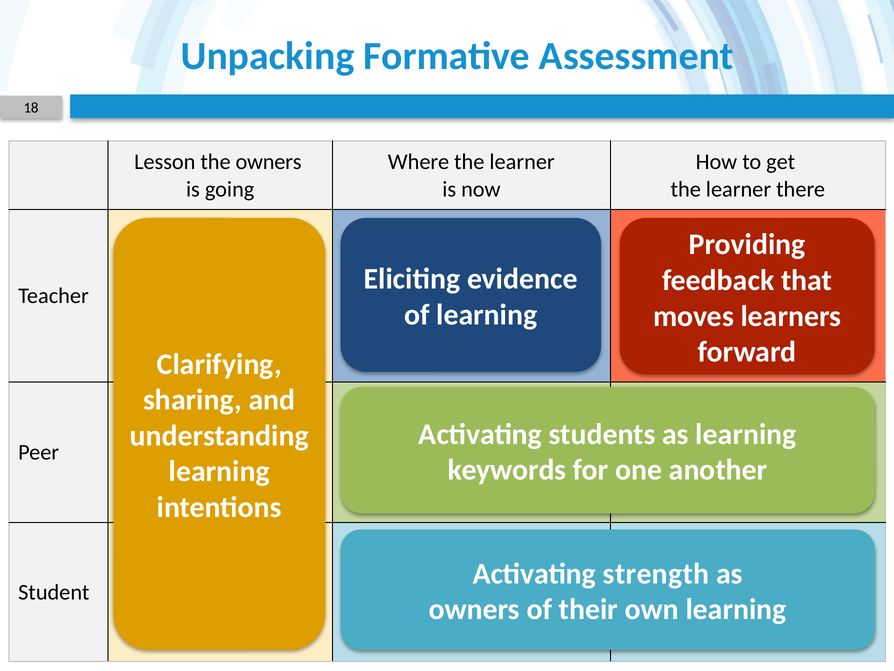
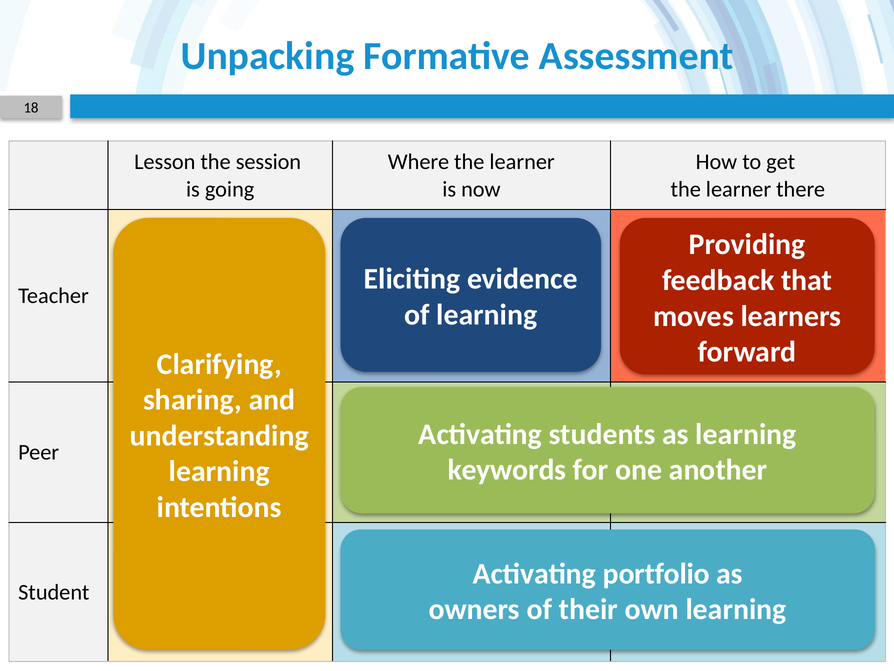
the owners: owners -> session
strength: strength -> portfolio
